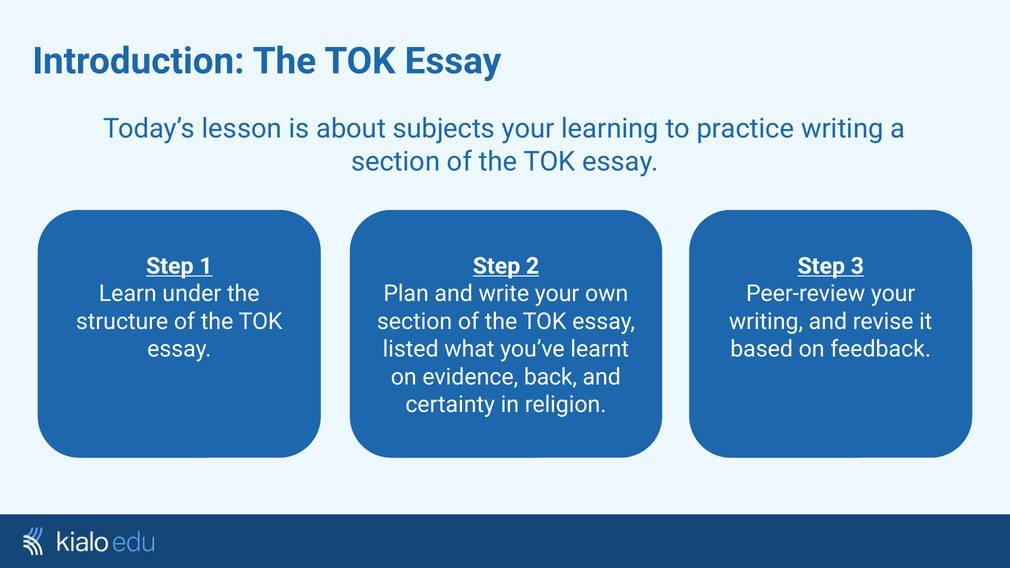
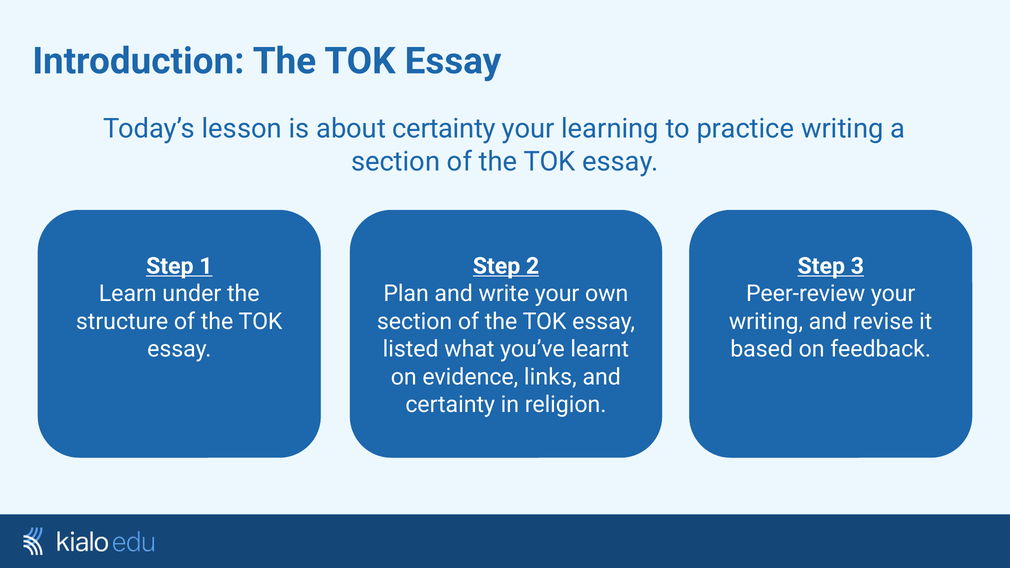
about subjects: subjects -> certainty
back: back -> links
